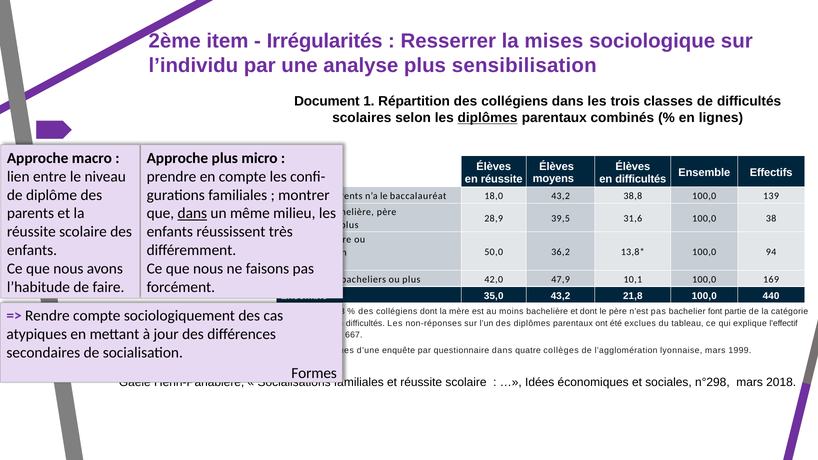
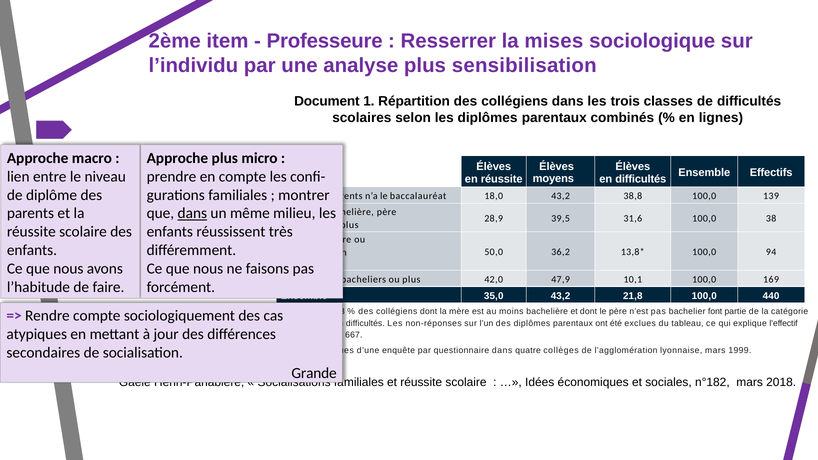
Irrégularités: Irrégularités -> Professeure
diplômes at (488, 118) underline: present -> none
Formes: Formes -> Grande
n°298: n°298 -> n°182
